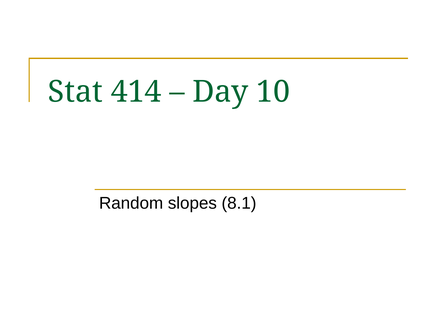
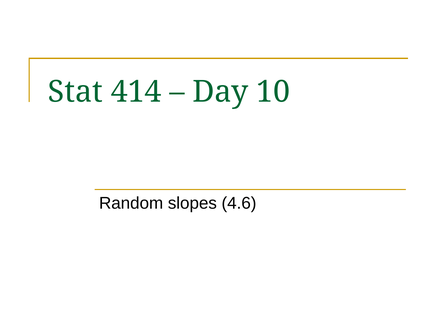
8.1: 8.1 -> 4.6
